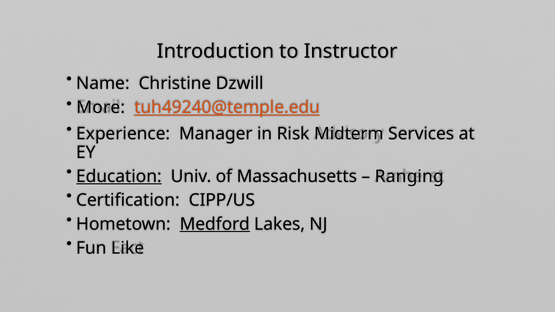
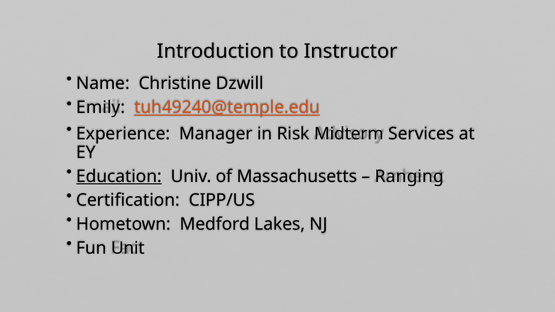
More: More -> Emily
Medford underline: present -> none
Like: Like -> Unit
